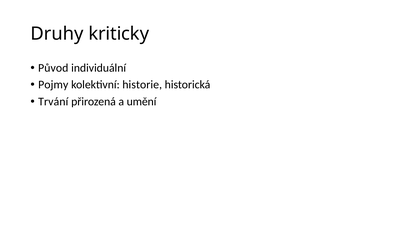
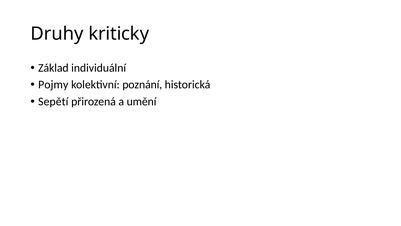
Původ: Původ -> Základ
historie: historie -> poznání
Trvání: Trvání -> Sepětí
